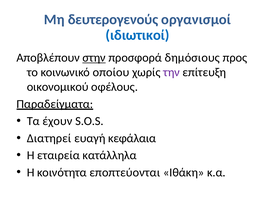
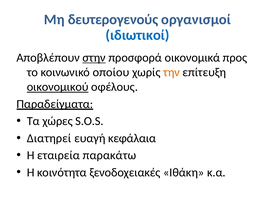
δημόσιους: δημόσιους -> οικονομικά
την colour: purple -> orange
οικονομικού underline: none -> present
έχουν: έχουν -> χώρες
κατάλληλα: κατάλληλα -> παρακάτω
εποπτεύονται: εποπτεύονται -> ξενοδοχειακές
